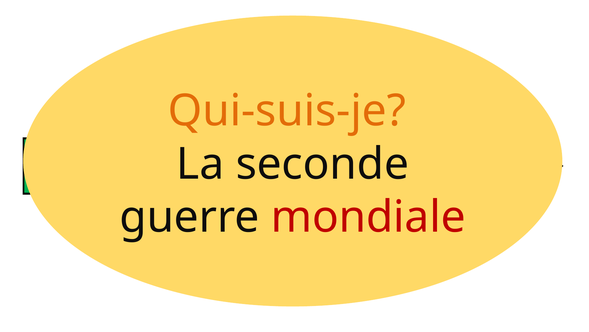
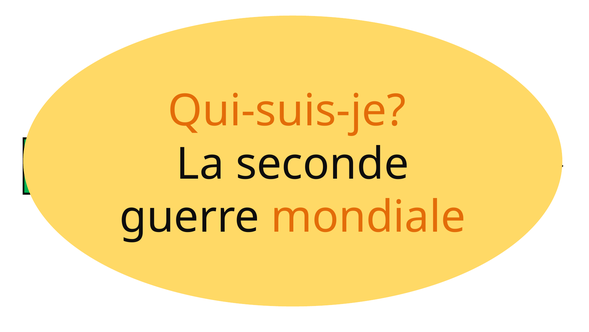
mondiale colour: red -> orange
